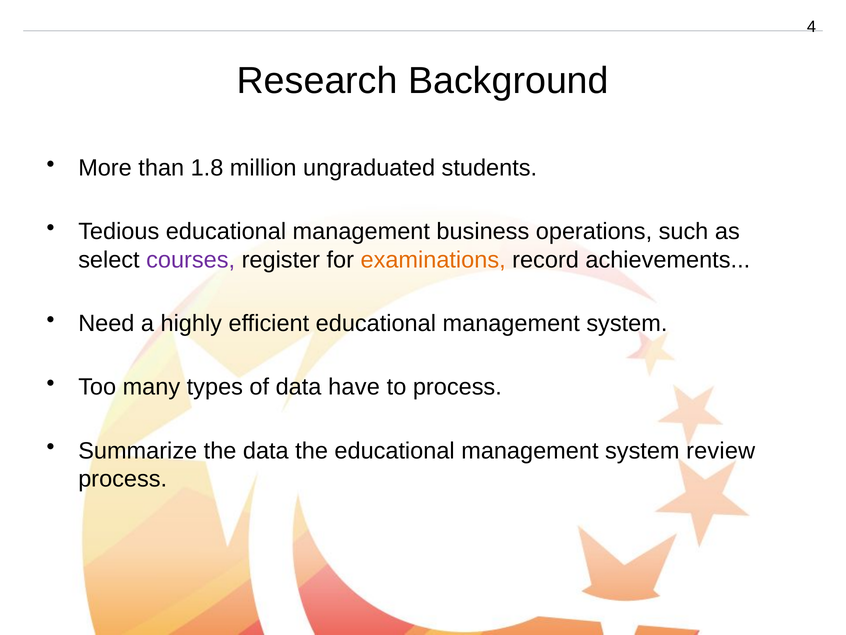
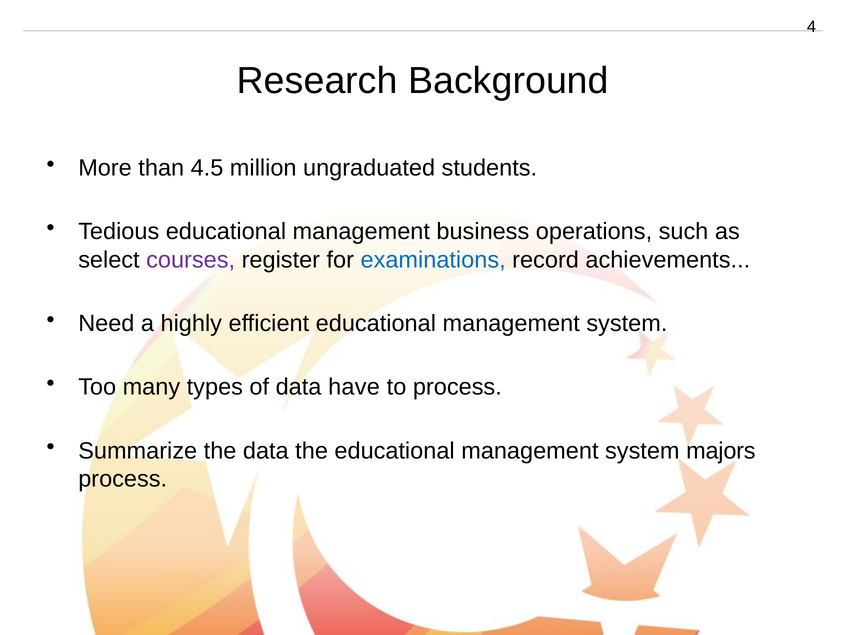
1.8: 1.8 -> 4.5
examinations colour: orange -> blue
review: review -> majors
